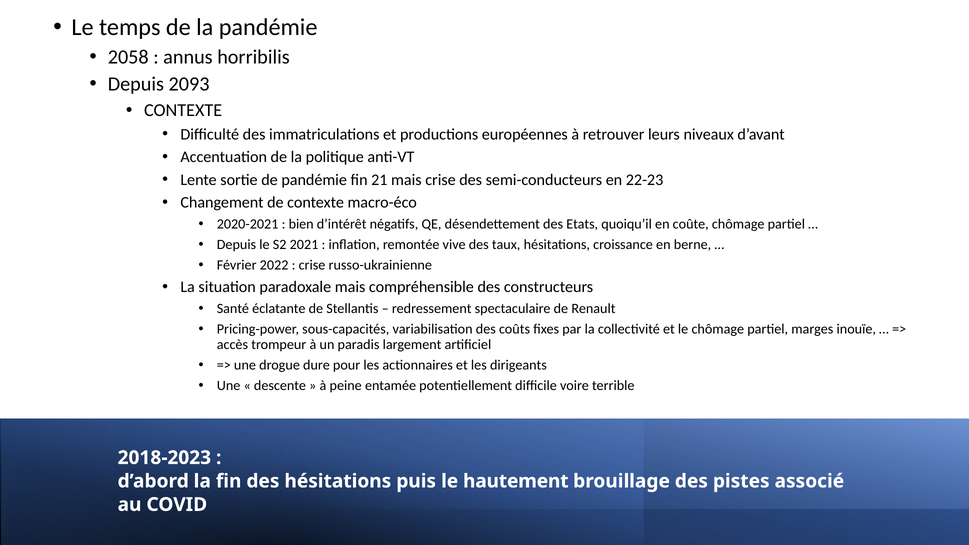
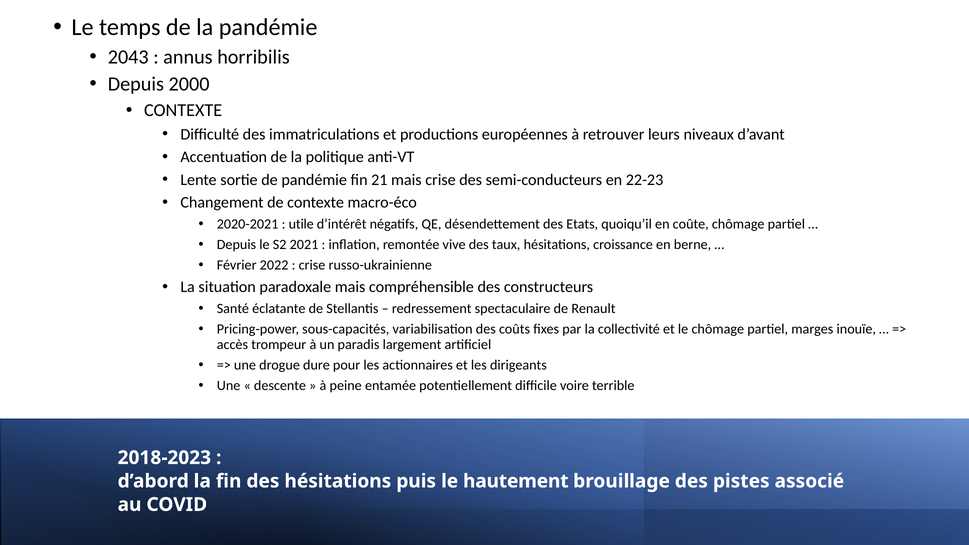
2058: 2058 -> 2043
2093: 2093 -> 2000
bien: bien -> utile
